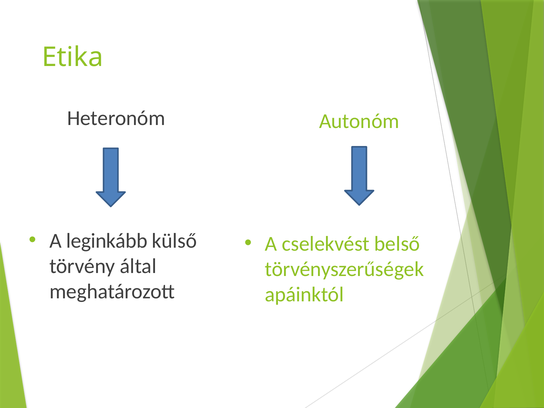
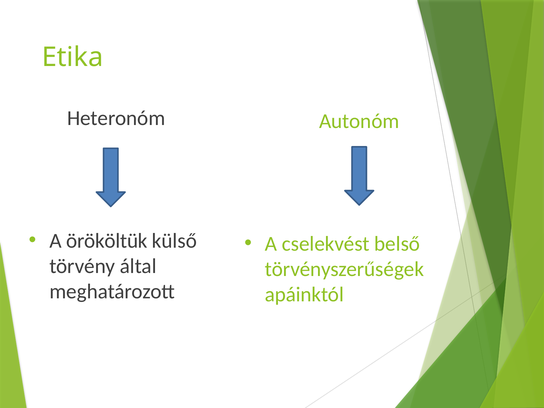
leginkább: leginkább -> örököltük
